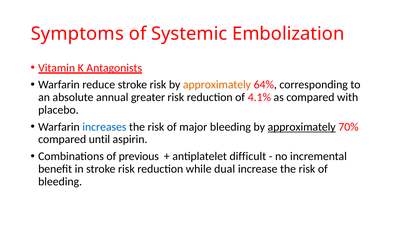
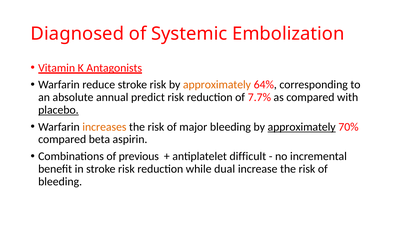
Symptoms: Symptoms -> Diagnosed
greater: greater -> predict
4.1%: 4.1% -> 7.7%
placebo underline: none -> present
increases colour: blue -> orange
until: until -> beta
